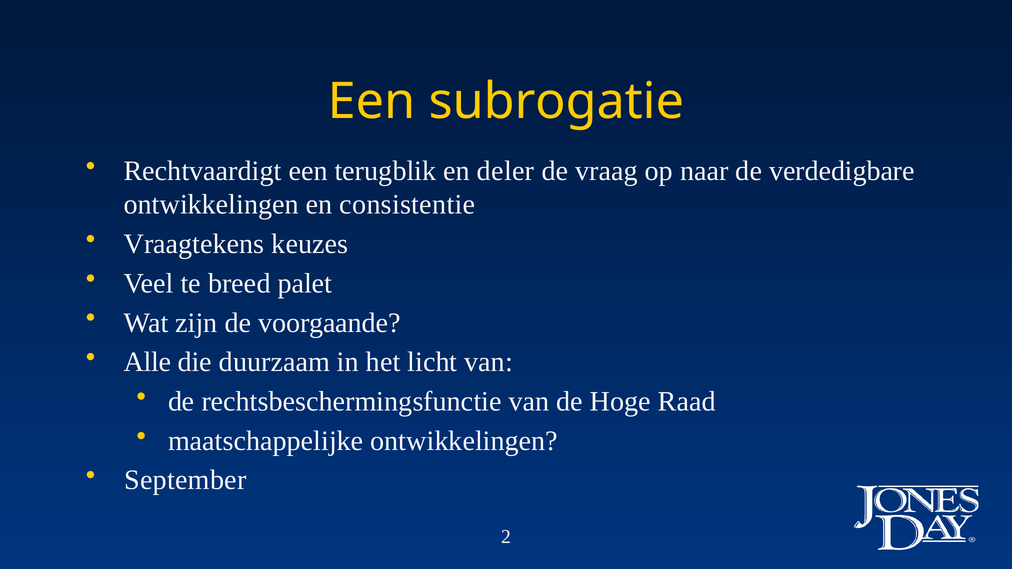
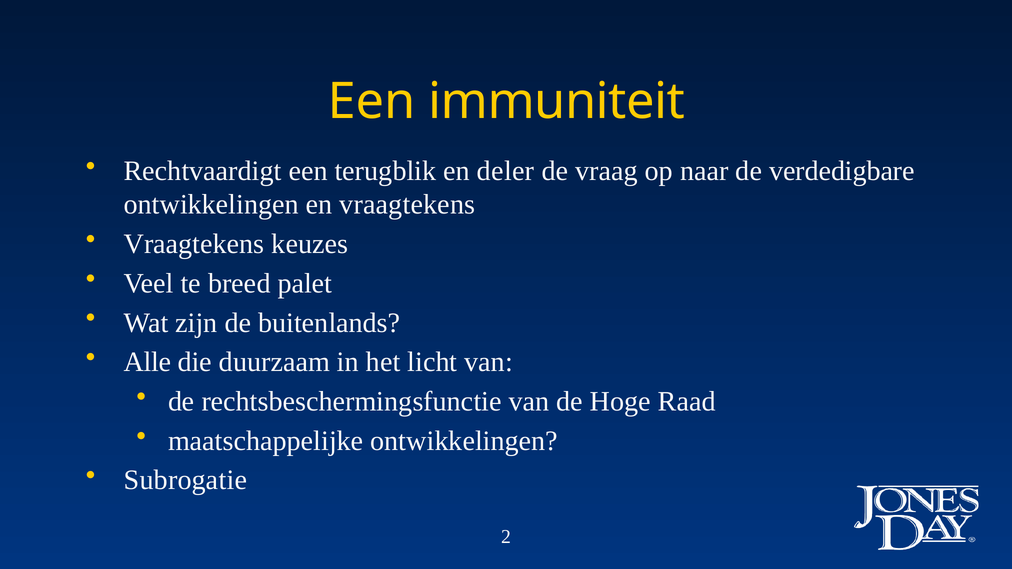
subrogatie: subrogatie -> immuniteit
en consistentie: consistentie -> vraagtekens
voorgaande: voorgaande -> buitenlands
September: September -> Subrogatie
